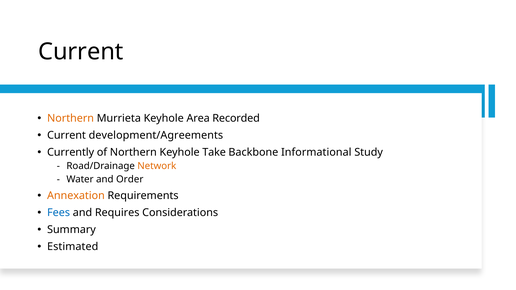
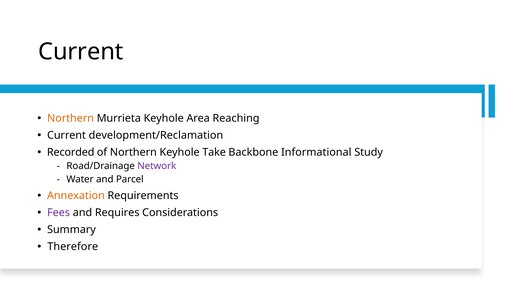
Recorded: Recorded -> Reaching
development/Agreements: development/Agreements -> development/Reclamation
Currently: Currently -> Recorded
Network colour: orange -> purple
Order: Order -> Parcel
Fees colour: blue -> purple
Estimated: Estimated -> Therefore
